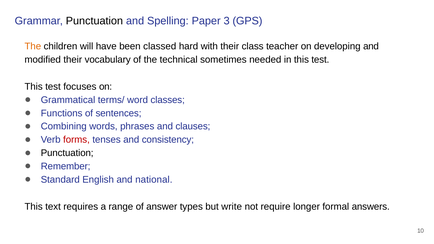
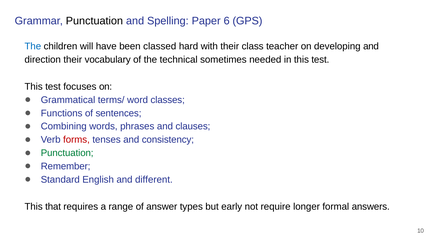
3: 3 -> 6
The at (33, 46) colour: orange -> blue
modified: modified -> direction
Punctuation at (67, 153) colour: black -> green
national: national -> different
text: text -> that
write: write -> early
